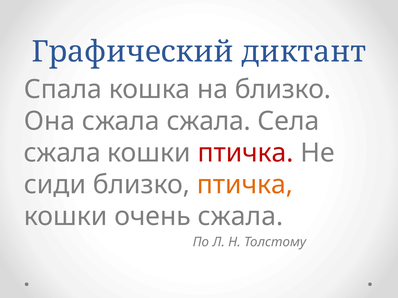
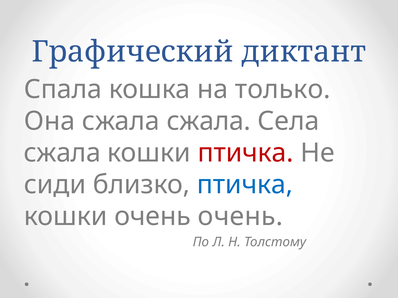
на близко: близко -> только
птичка at (245, 185) colour: orange -> blue
очень сжала: сжала -> очень
